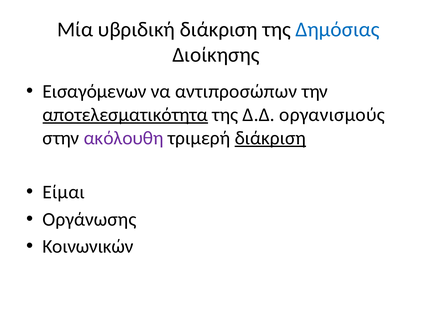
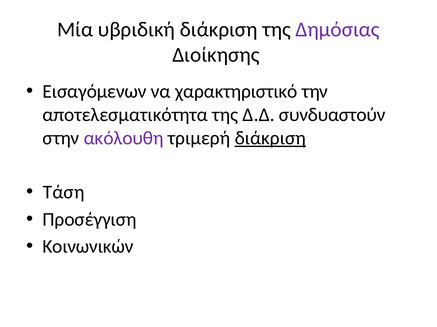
Δημόσιας colour: blue -> purple
αντιπροσώπων: αντιπροσώπων -> χαρακτηριστικό
αποτελεσματικότητα underline: present -> none
οργανισμούς: οργανισμούς -> συνδυαστούν
Είμαι: Είμαι -> Τάση
Οργάνωσης: Οργάνωσης -> Προσέγγιση
